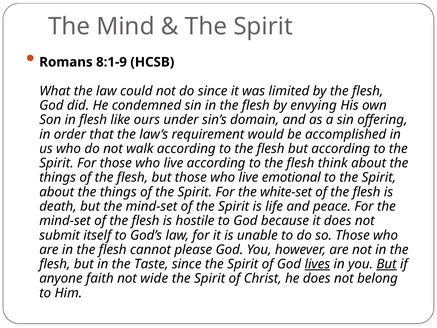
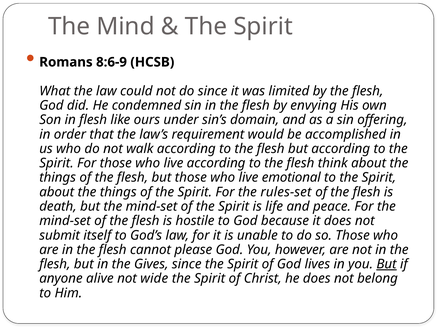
8:1-9: 8:1-9 -> 8:6-9
white-set: white-set -> rules-set
Taste: Taste -> Gives
lives underline: present -> none
faith: faith -> alive
